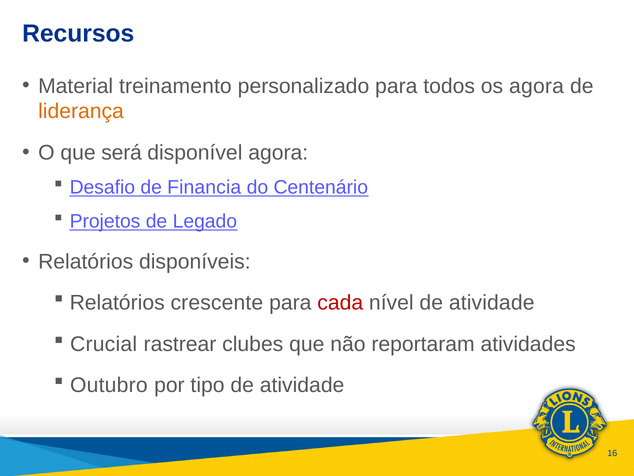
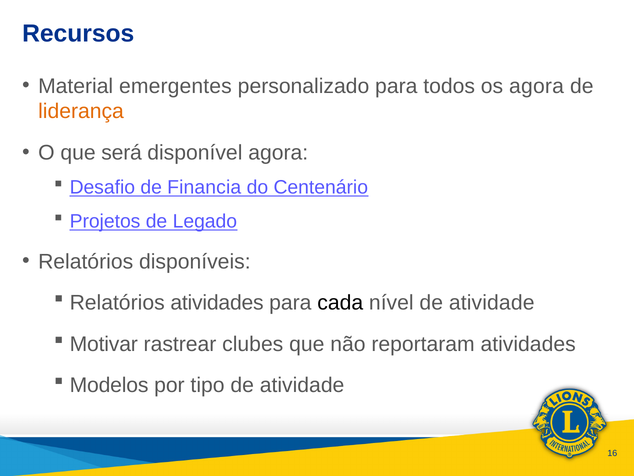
treinamento: treinamento -> emergentes
Relatórios crescente: crescente -> atividades
cada colour: red -> black
Crucial: Crucial -> Motivar
Outubro: Outubro -> Modelos
